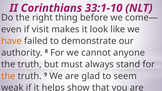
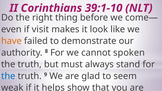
33:1-10: 33:1-10 -> 39:1-10
anyone: anyone -> spoken
the at (8, 76) colour: orange -> blue
